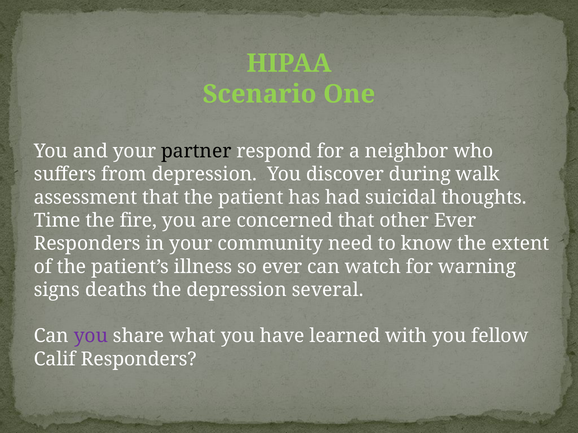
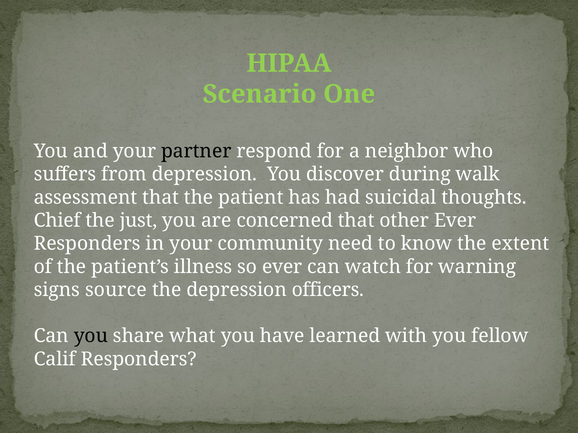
Time: Time -> Chief
fire: fire -> just
deaths: deaths -> source
several: several -> officers
you at (91, 336) colour: purple -> black
